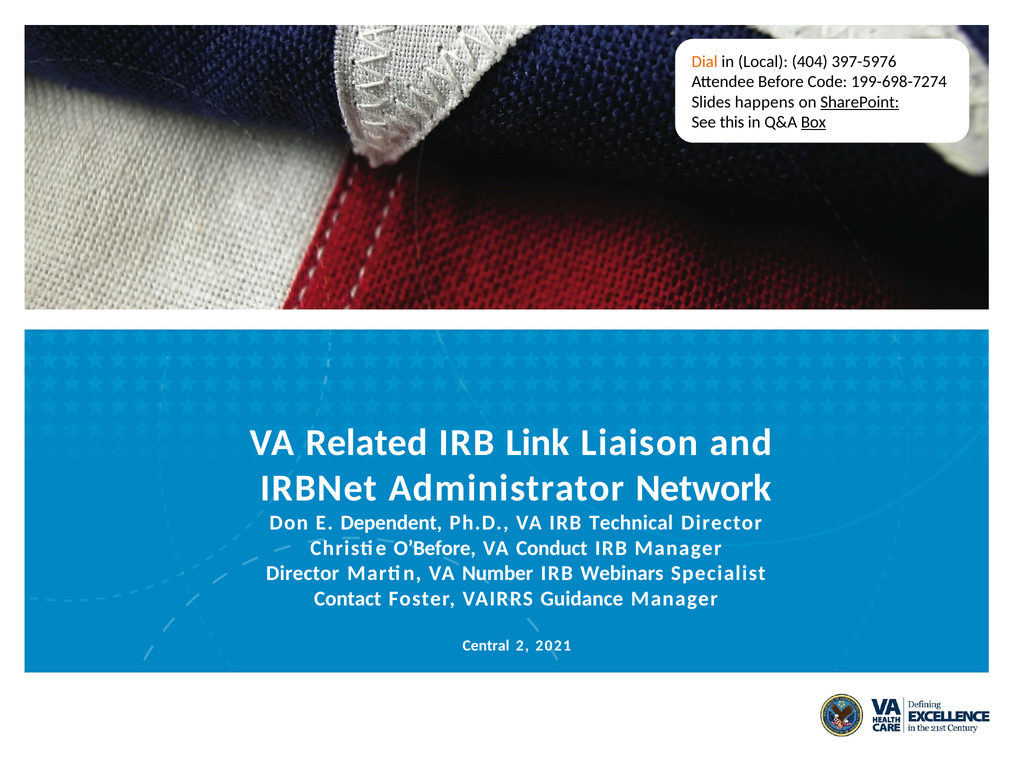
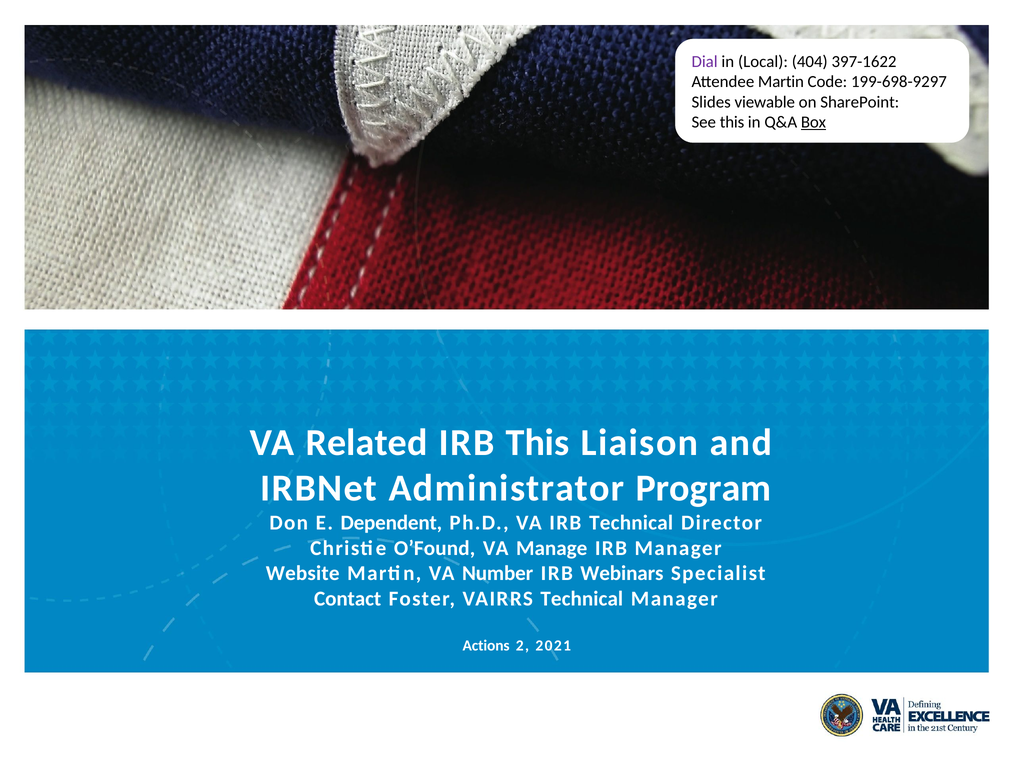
Dial colour: orange -> purple
397-5976: 397-5976 -> 397-1622
Attendee Before: Before -> Martin
199-698-7274: 199-698-7274 -> 199-698-9297
happens: happens -> viewable
SharePoint underline: present -> none
IRB Link: Link -> This
Network: Network -> Program
O’Before: O’Before -> O’Found
Conduct: Conduct -> Manage
Director at (303, 574): Director -> Website
VAIRRS Guidance: Guidance -> Technical
Central: Central -> Actions
